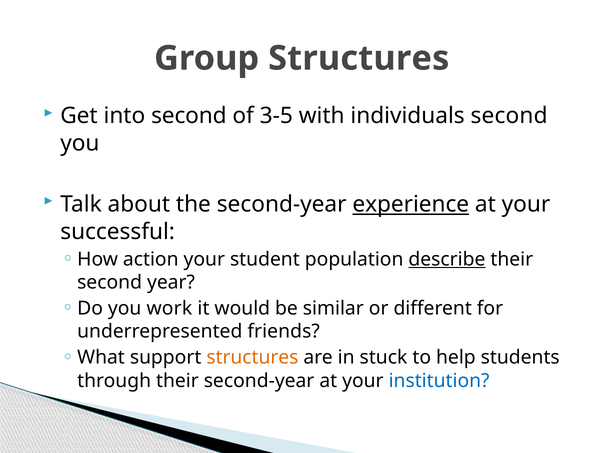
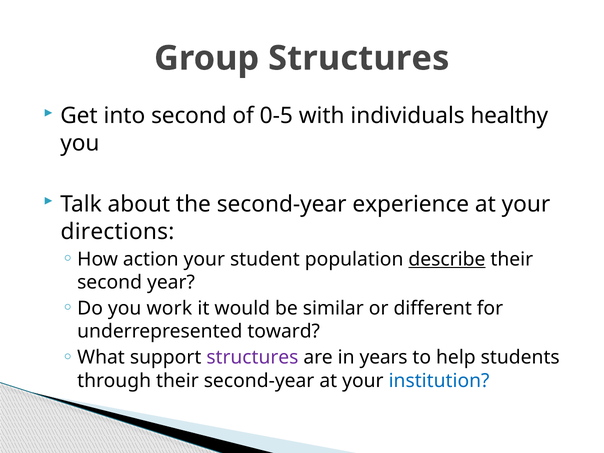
3-5: 3-5 -> 0-5
individuals second: second -> healthy
experience underline: present -> none
successful: successful -> directions
friends: friends -> toward
structures at (252, 357) colour: orange -> purple
stuck: stuck -> years
